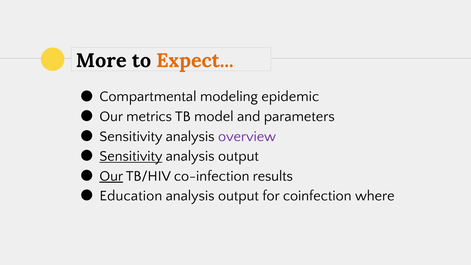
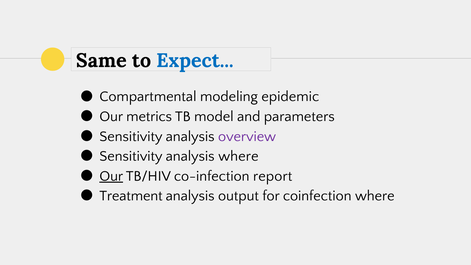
More: More -> Same
Expect colour: orange -> blue
Sensitivity at (131, 156) underline: present -> none
output at (238, 156): output -> where
results: results -> report
Education: Education -> Treatment
